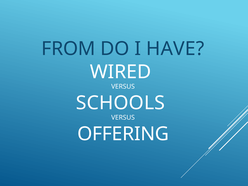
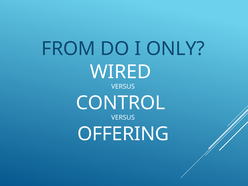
HAVE: HAVE -> ONLY
SCHOOLS: SCHOOLS -> CONTROL
